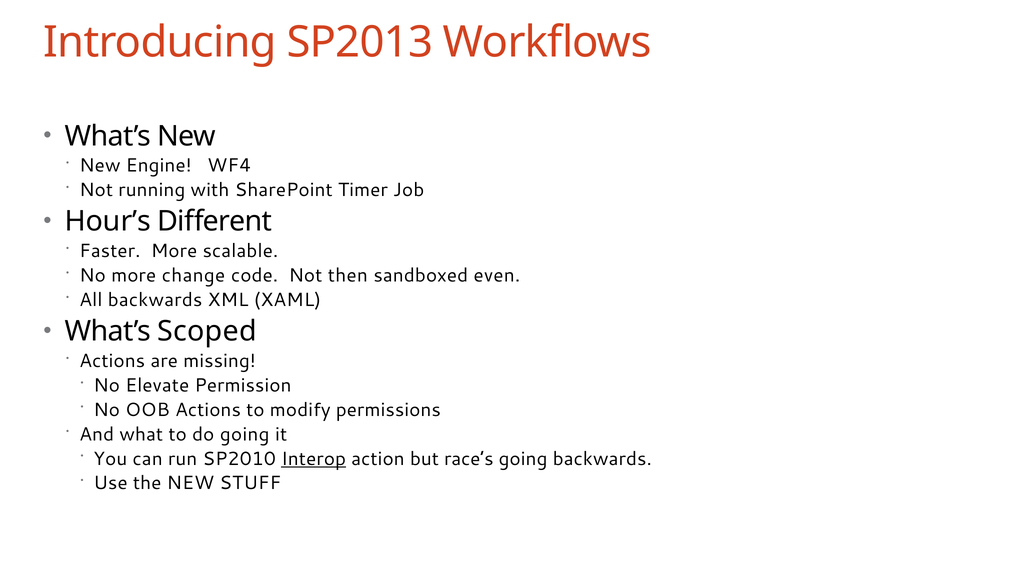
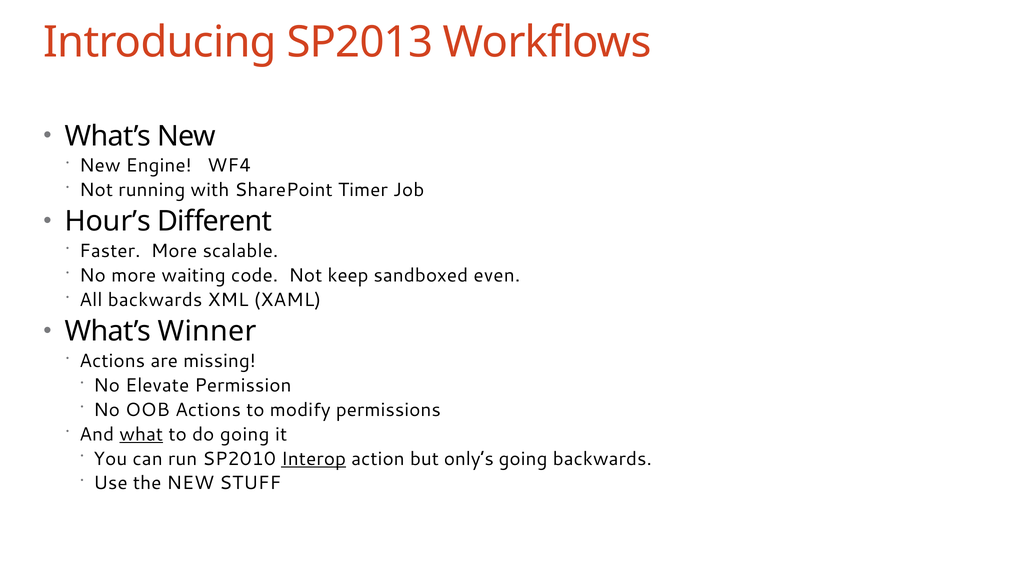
change: change -> waiting
then: then -> keep
Scoped: Scoped -> Winner
what underline: none -> present
race’s: race’s -> only’s
